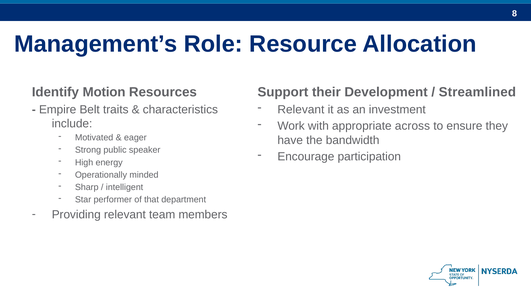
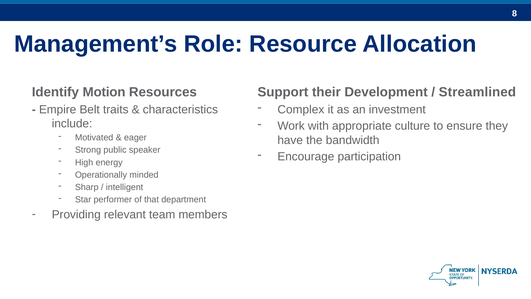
Relevant at (301, 109): Relevant -> Complex
across: across -> culture
